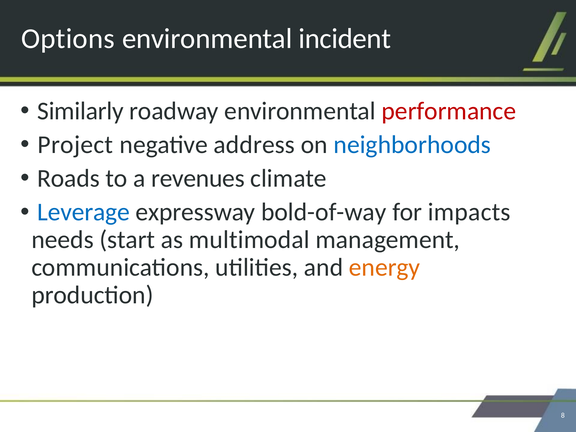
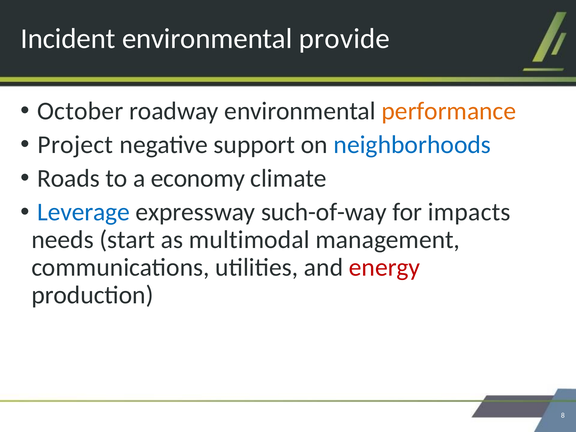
Options: Options -> Incident
incident: incident -> provide
Similarly: Similarly -> October
performance colour: red -> orange
address: address -> support
revenues: revenues -> economy
bold-of-way: bold-of-way -> such-of-way
energy colour: orange -> red
